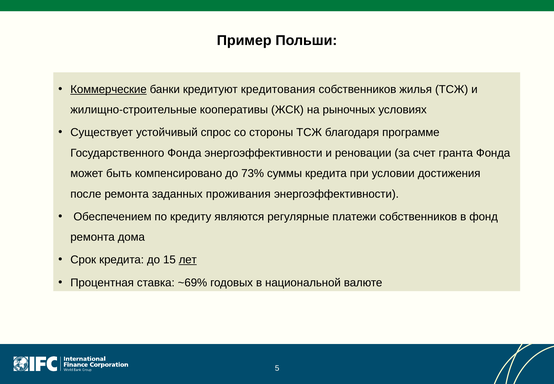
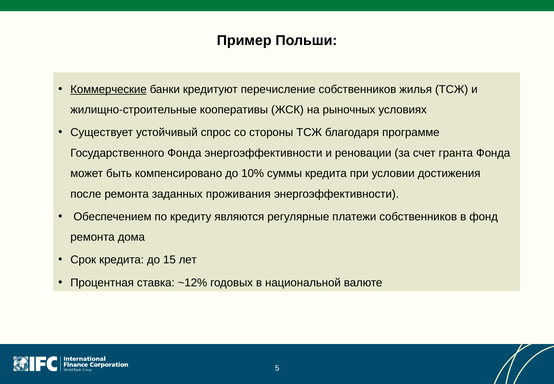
кредитования: кредитования -> перечисление
73%: 73% -> 10%
лет underline: present -> none
~69%: ~69% -> ~12%
